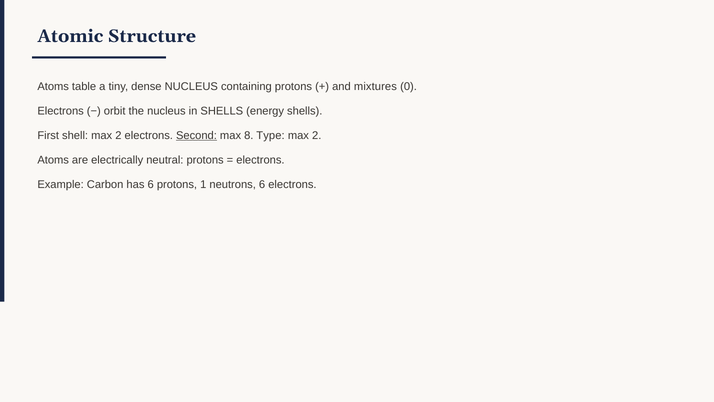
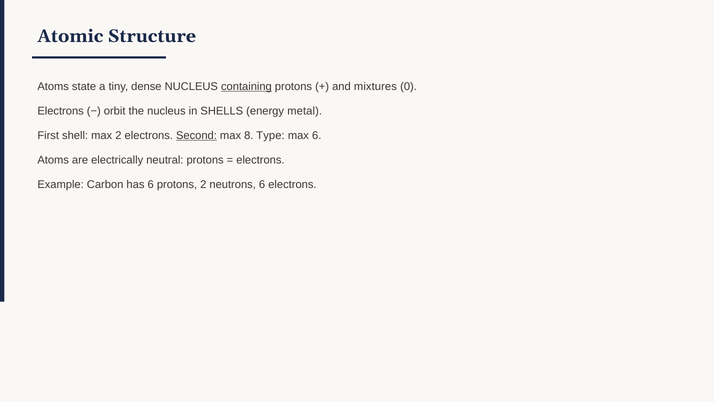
table: table -> state
containing underline: none -> present
energy shells: shells -> metal
2 at (317, 135): 2 -> 6
protons 1: 1 -> 2
